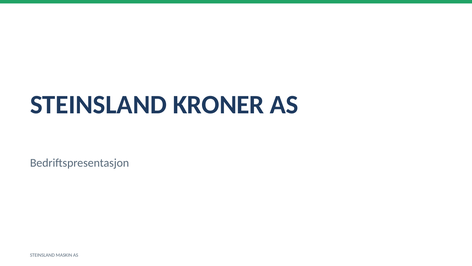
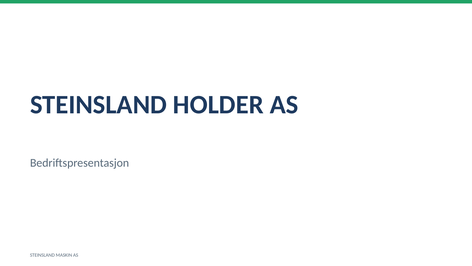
KRONER: KRONER -> HOLDER
